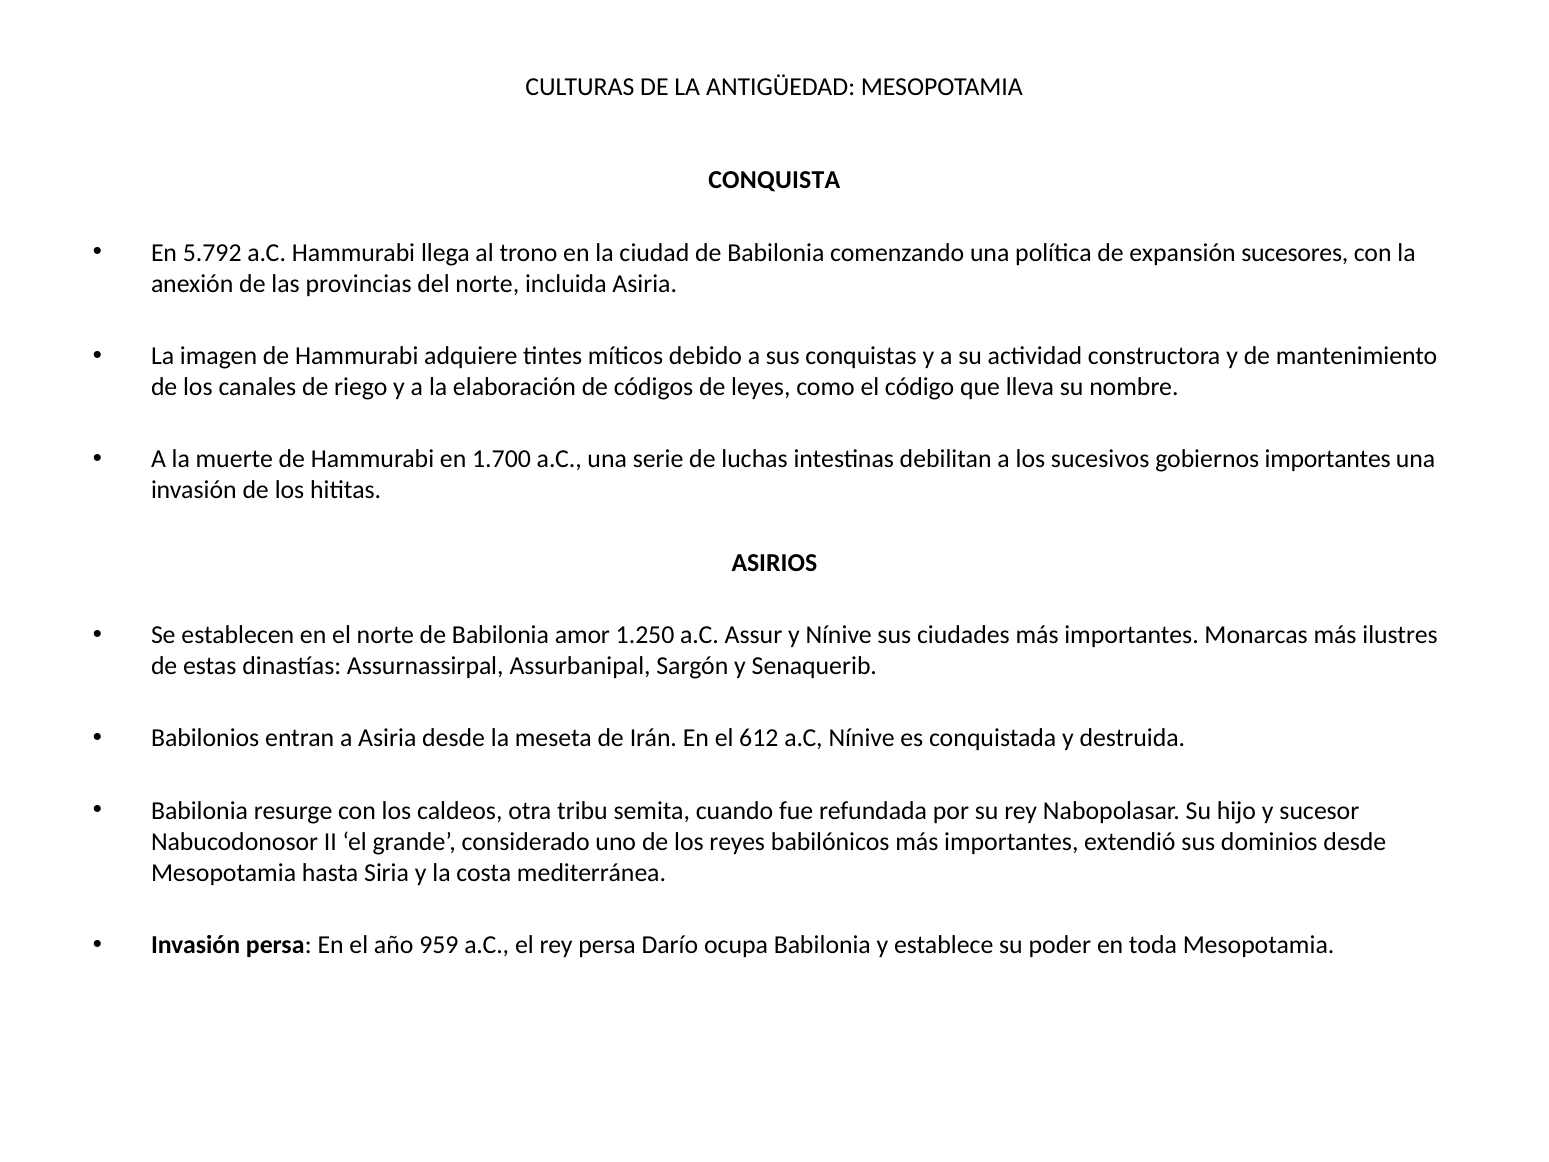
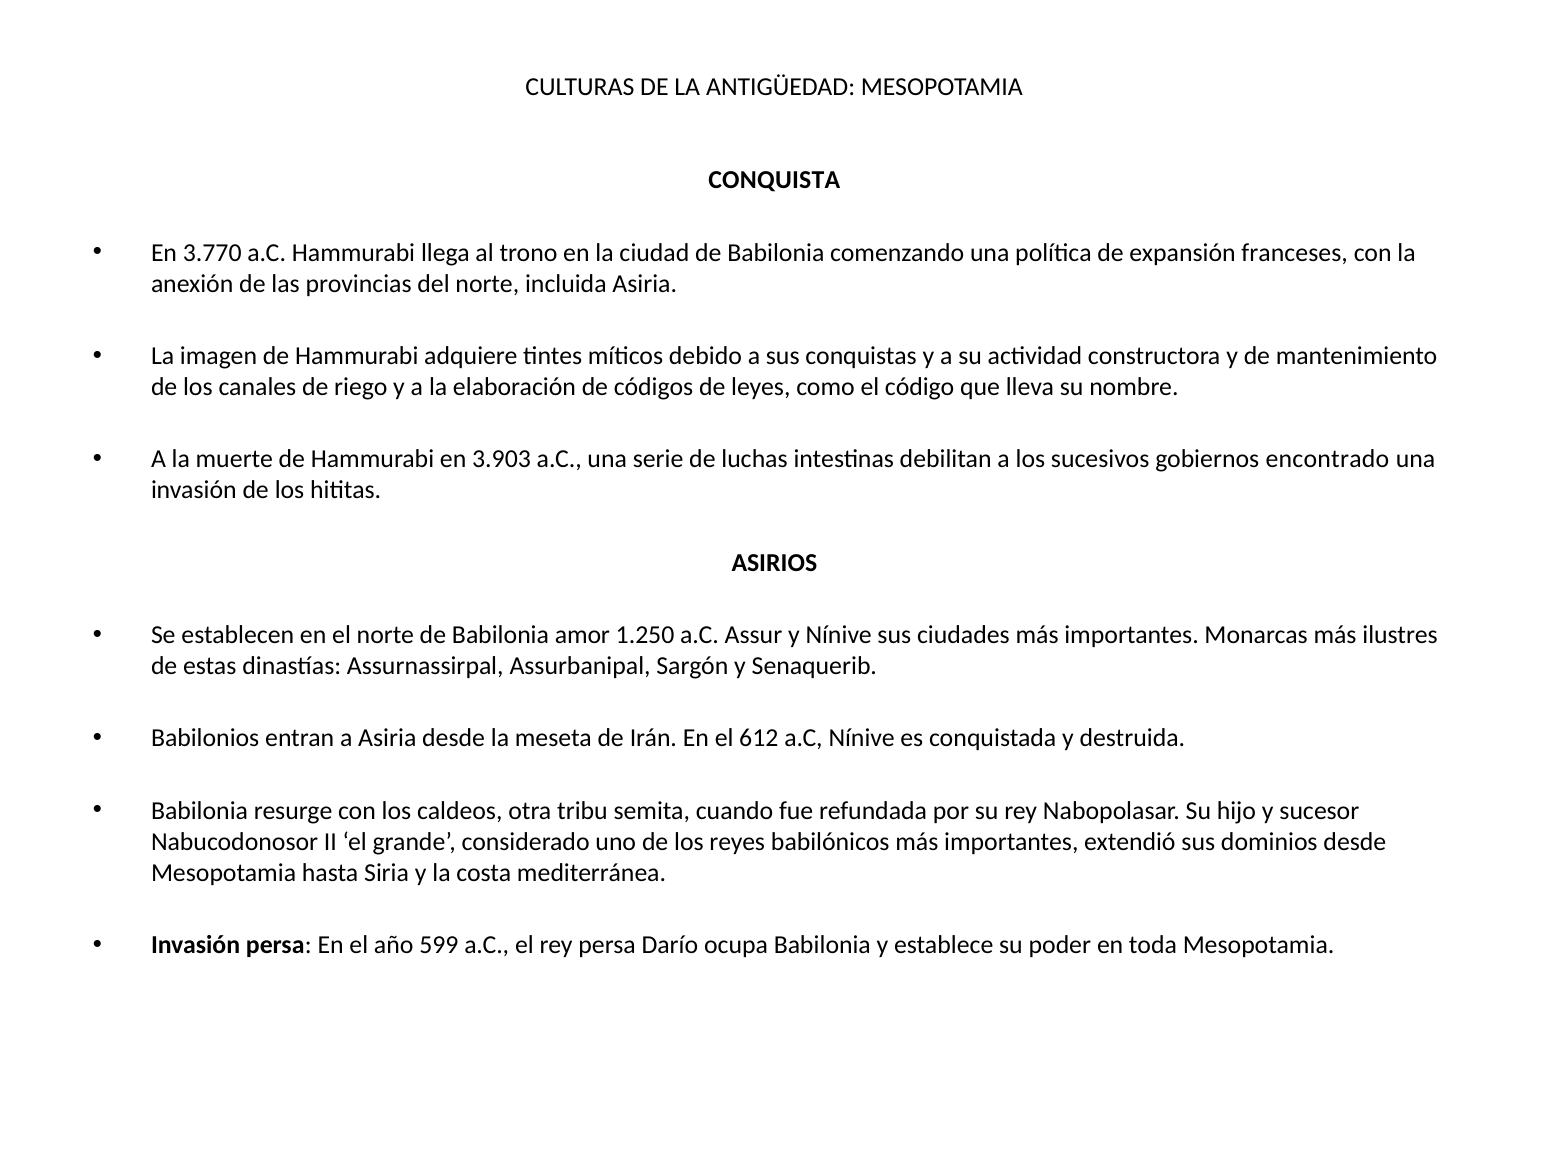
5.792: 5.792 -> 3.770
sucesores: sucesores -> franceses
1.700: 1.700 -> 3.903
gobiernos importantes: importantes -> encontrado
959: 959 -> 599
